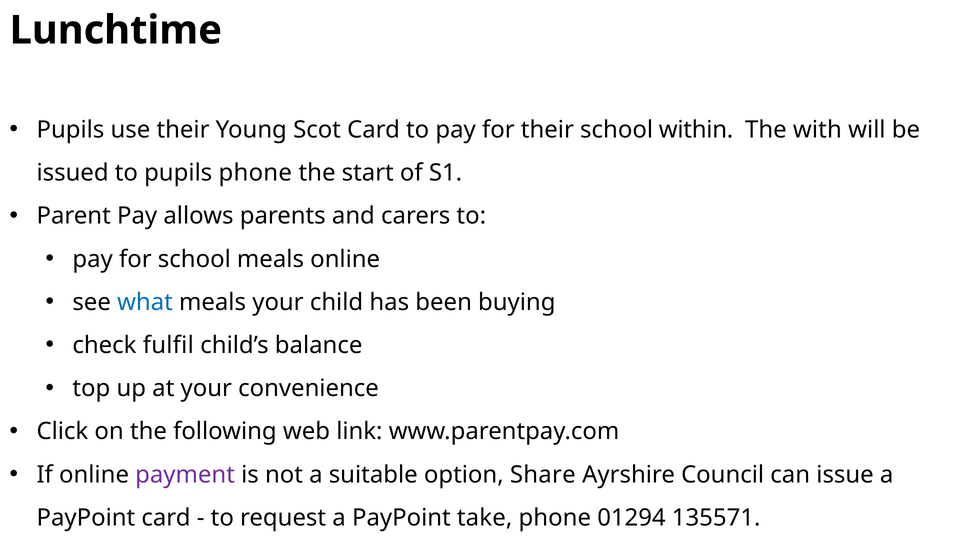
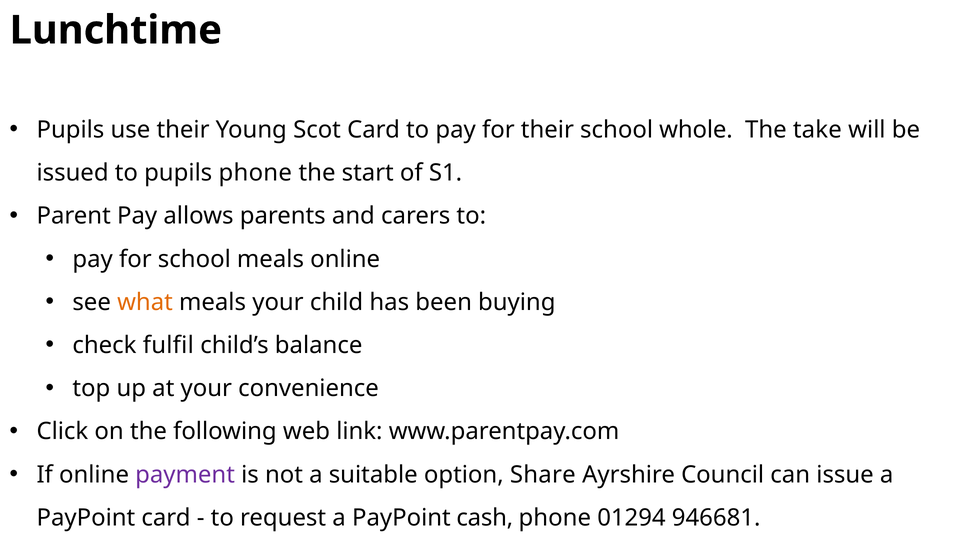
within: within -> whole
The with: with -> take
what colour: blue -> orange
PayPoint take: take -> cash
135571: 135571 -> 946681
